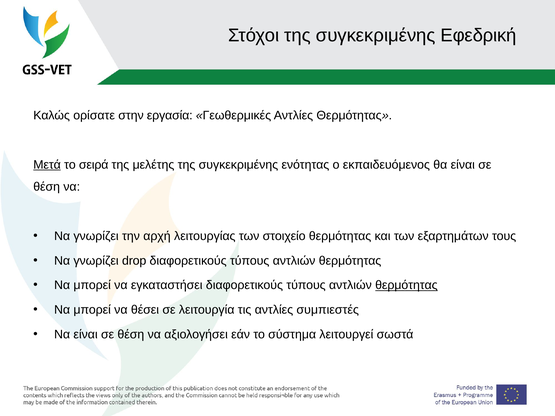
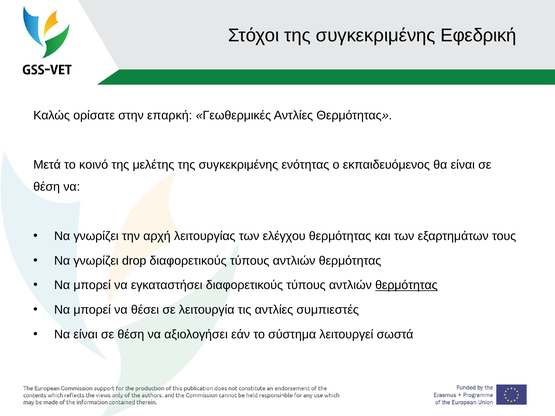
εργασία: εργασία -> επαρκή
Μετά underline: present -> none
σειρά: σειρά -> κοινό
στοιχείο: στοιχείο -> ελέγχου
